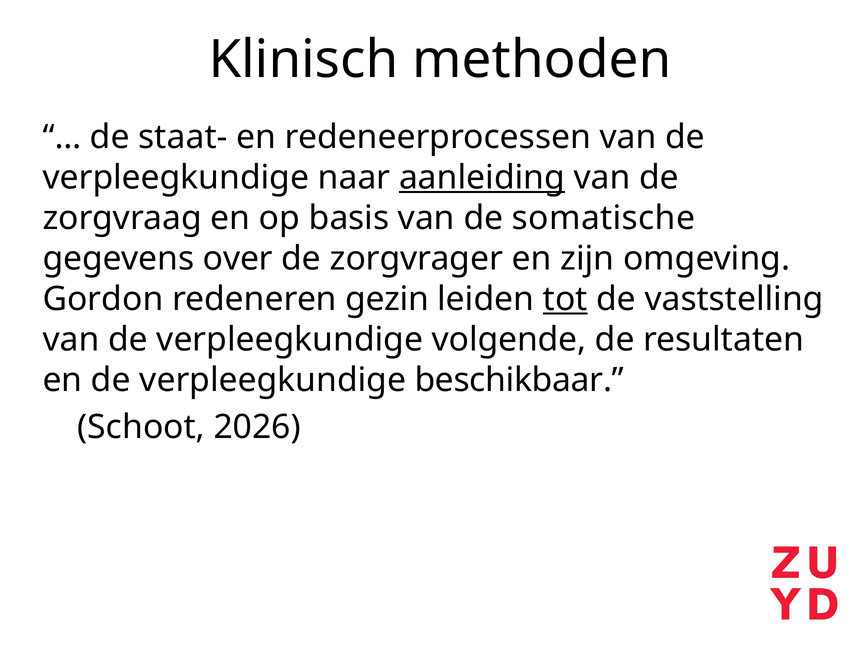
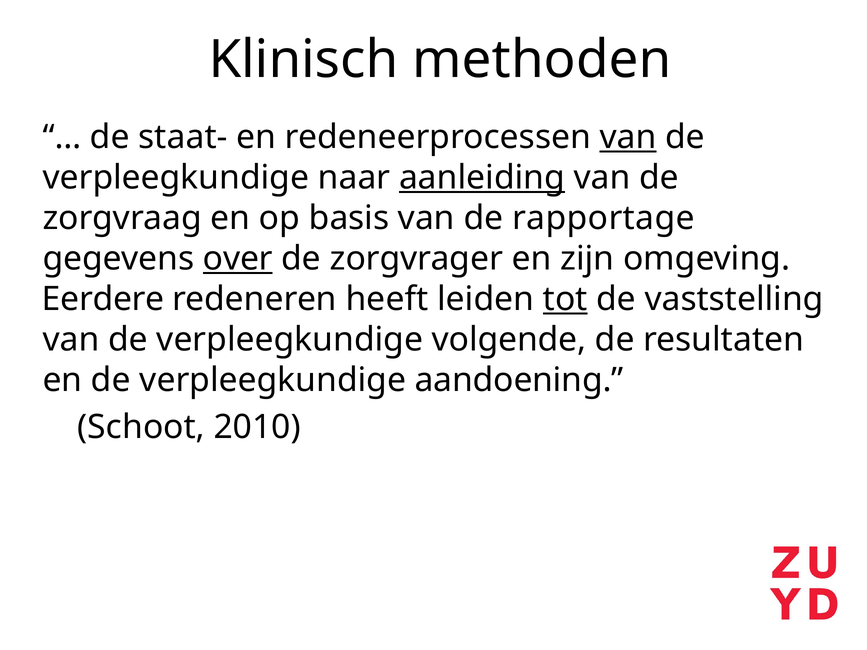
van at (628, 137) underline: none -> present
somatische: somatische -> rapportage
over underline: none -> present
Gordon: Gordon -> Eerdere
gezin: gezin -> heeft
beschikbaar: beschikbaar -> aandoening
2026: 2026 -> 2010
